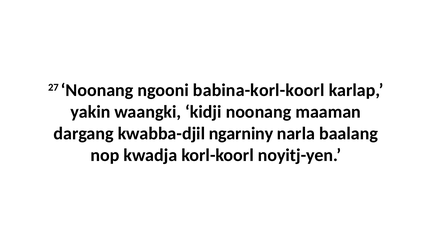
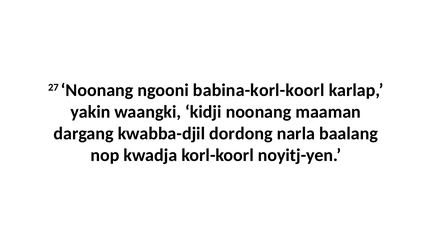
ngarniny: ngarniny -> dordong
